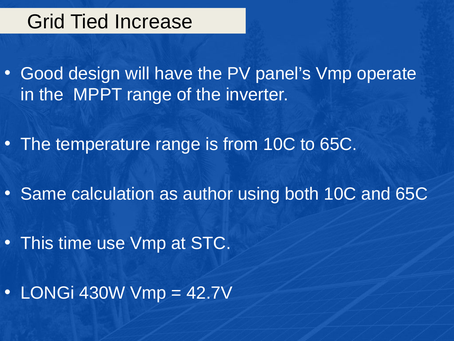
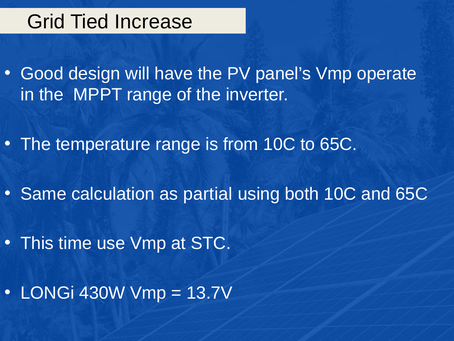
author: author -> partial
42.7V: 42.7V -> 13.7V
